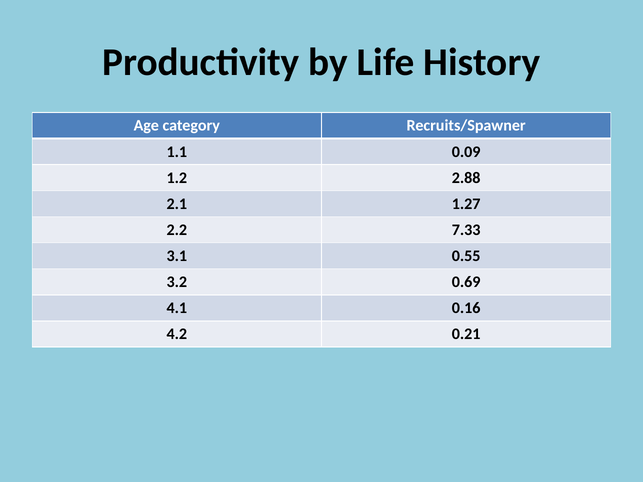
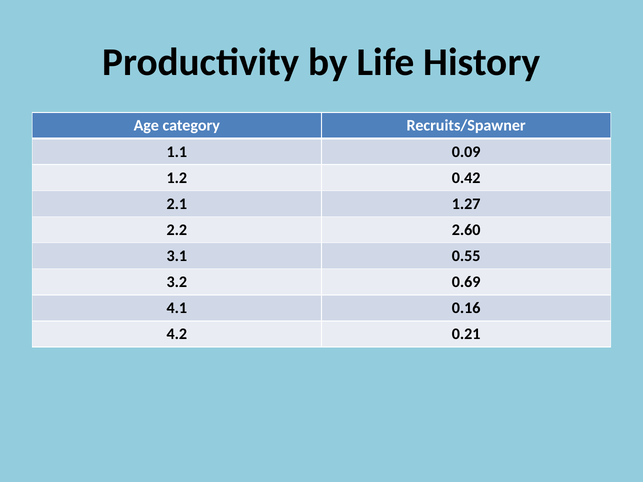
2.88: 2.88 -> 0.42
7.33: 7.33 -> 2.60
